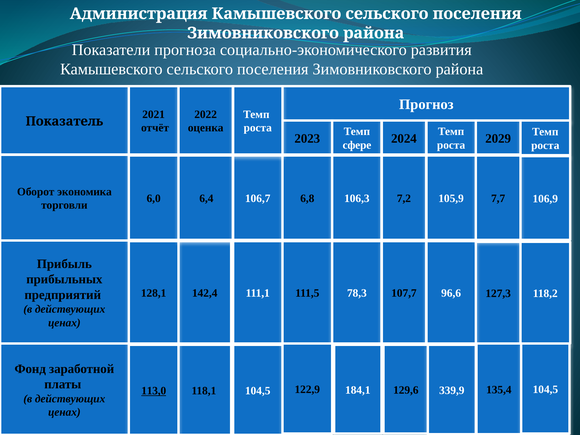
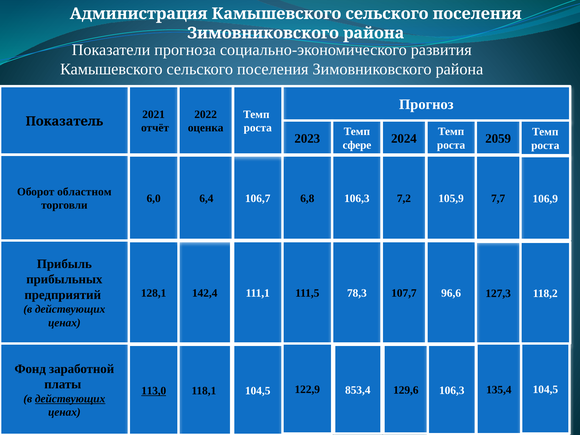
2029: 2029 -> 2059
экономика: экономика -> областном
184,1: 184,1 -> 853,4
129,6 339,9: 339,9 -> 106,3
действующих at (70, 399) underline: none -> present
